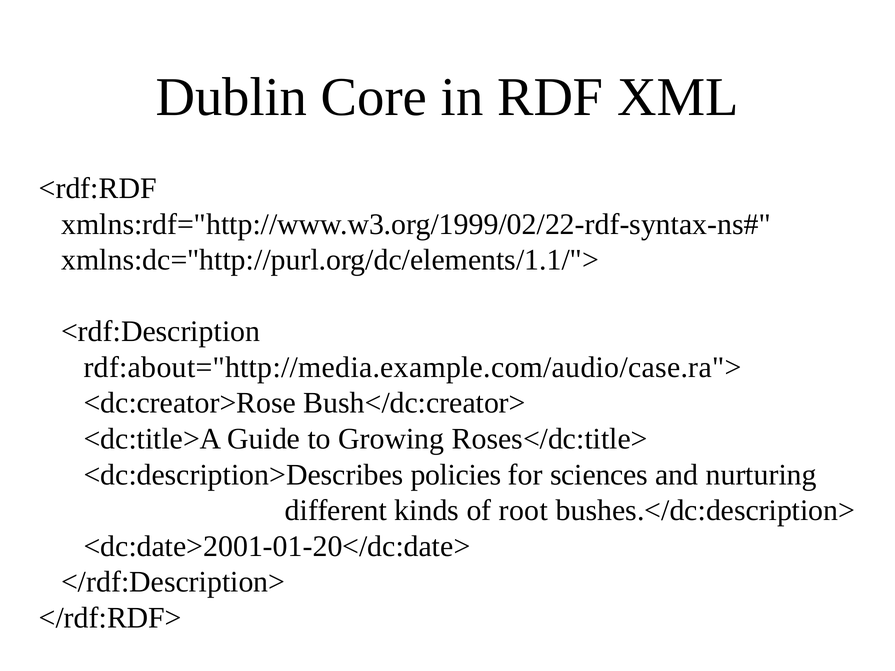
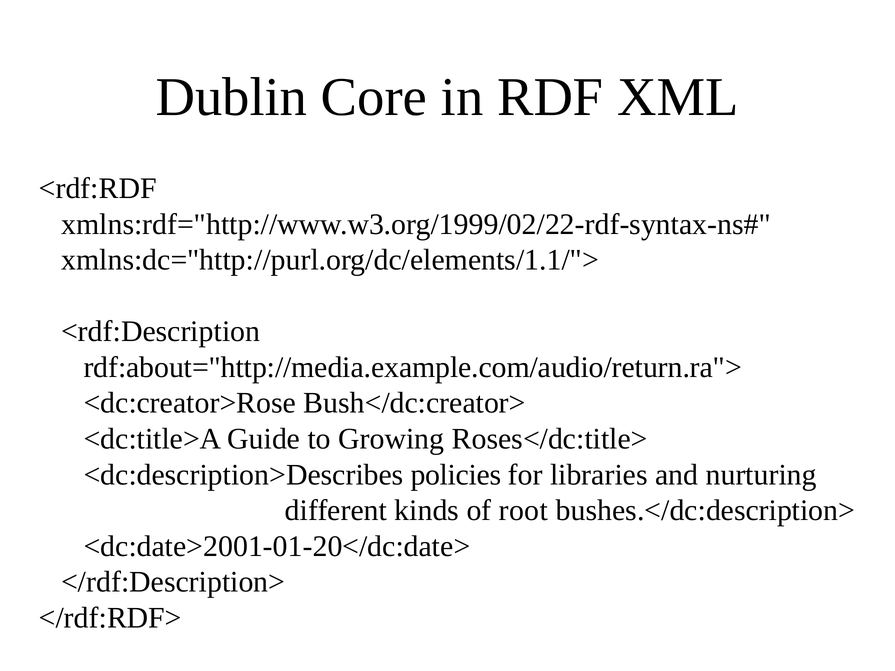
rdf:about="http://media.example.com/audio/case.ra">: rdf:about="http://media.example.com/audio/case.ra"> -> rdf:about="http://media.example.com/audio/return.ra">
sciences: sciences -> libraries
